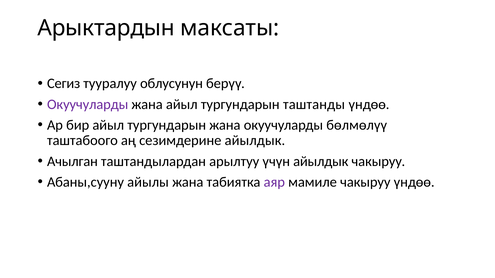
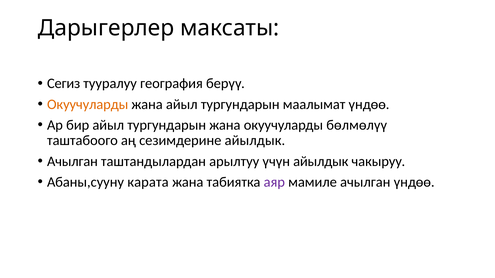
Арыктардын: Арыктардын -> Дарыгерлер
облусунун: облусунун -> география
Окуучуларды at (88, 104) colour: purple -> orange
таштанды: таштанды -> маалымат
айылы: айылы -> карата
мамиле чакыруу: чакыруу -> ачылган
